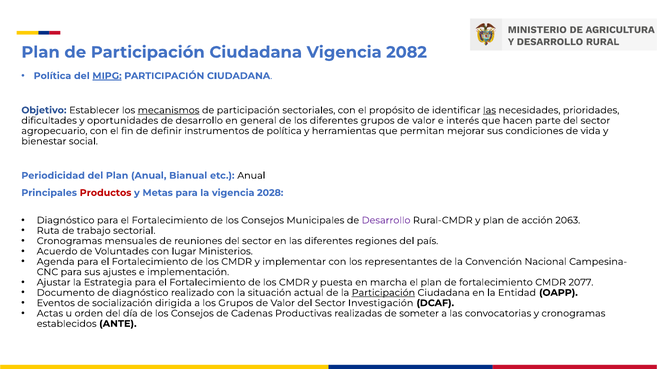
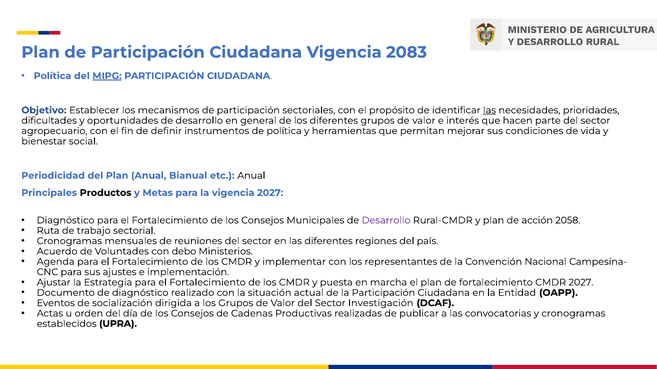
2082: 2082 -> 2083
mecanismos underline: present -> none
Productos colour: red -> black
vigencia 2028: 2028 -> 2027
2063: 2063 -> 2058
lugar: lugar -> debo
CMDR 2077: 2077 -> 2027
Participación at (383, 293) underline: present -> none
someter: someter -> publicar
ANTE: ANTE -> UPRA
